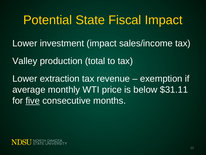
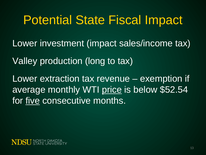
total: total -> long
price underline: none -> present
$31.11: $31.11 -> $52.54
